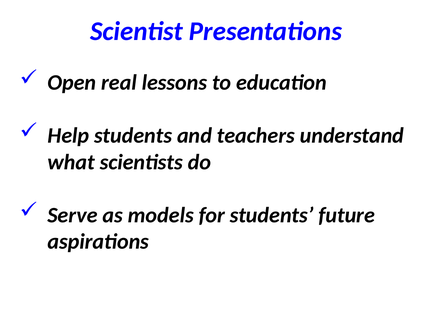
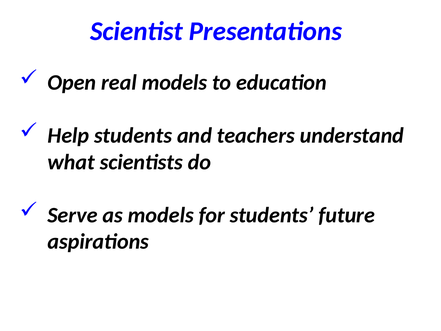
real lessons: lessons -> models
